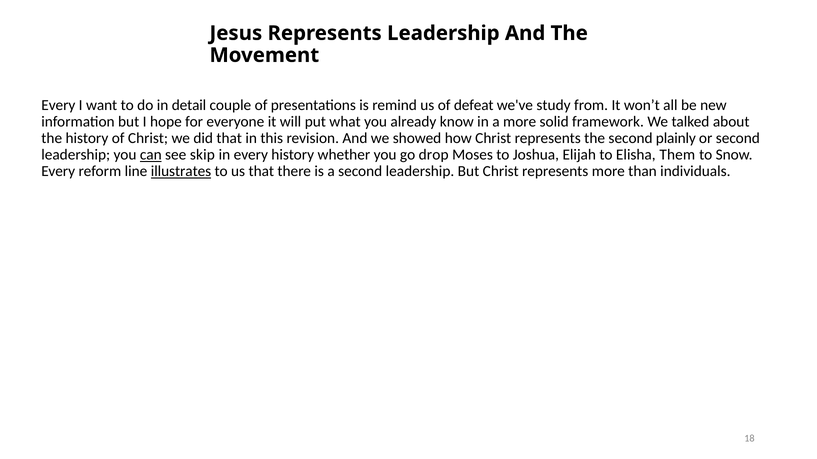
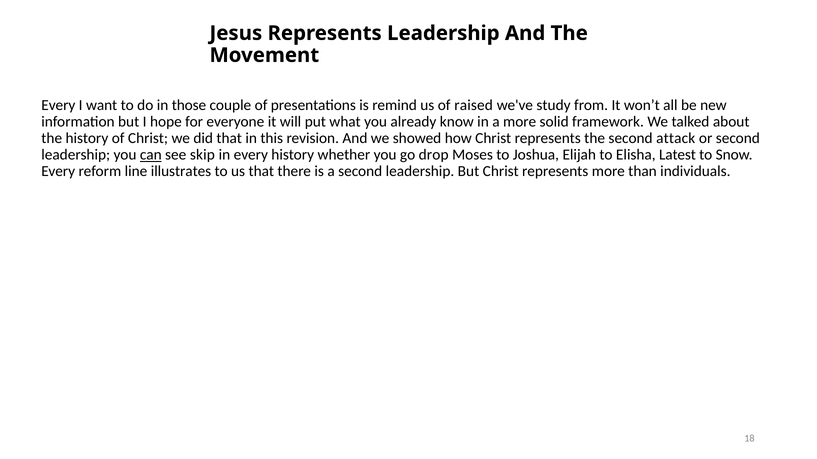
detail: detail -> those
defeat: defeat -> raised
plainly: plainly -> attack
Them: Them -> Latest
illustrates underline: present -> none
